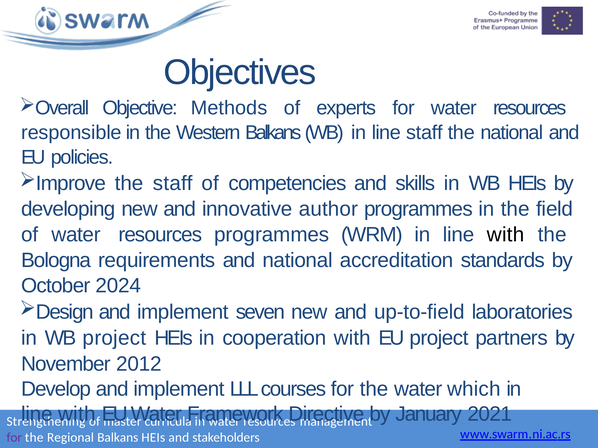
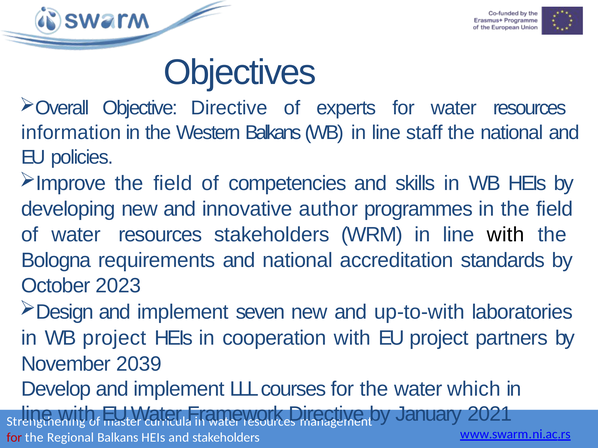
Objective Methods: Methods -> Directive
responsible: responsible -> information
staff at (173, 184): staff -> field
resources programmes: programmes -> stakeholders
2024: 2024 -> 2023
up-to-field: up-to-field -> up-to-with
2012: 2012 -> 2039
for at (14, 438) colour: purple -> red
